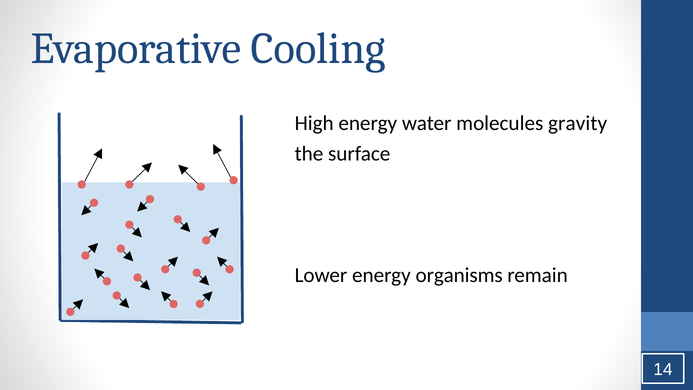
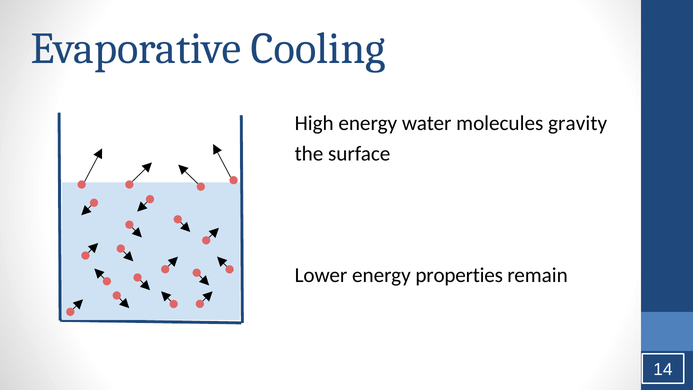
organisms: organisms -> properties
